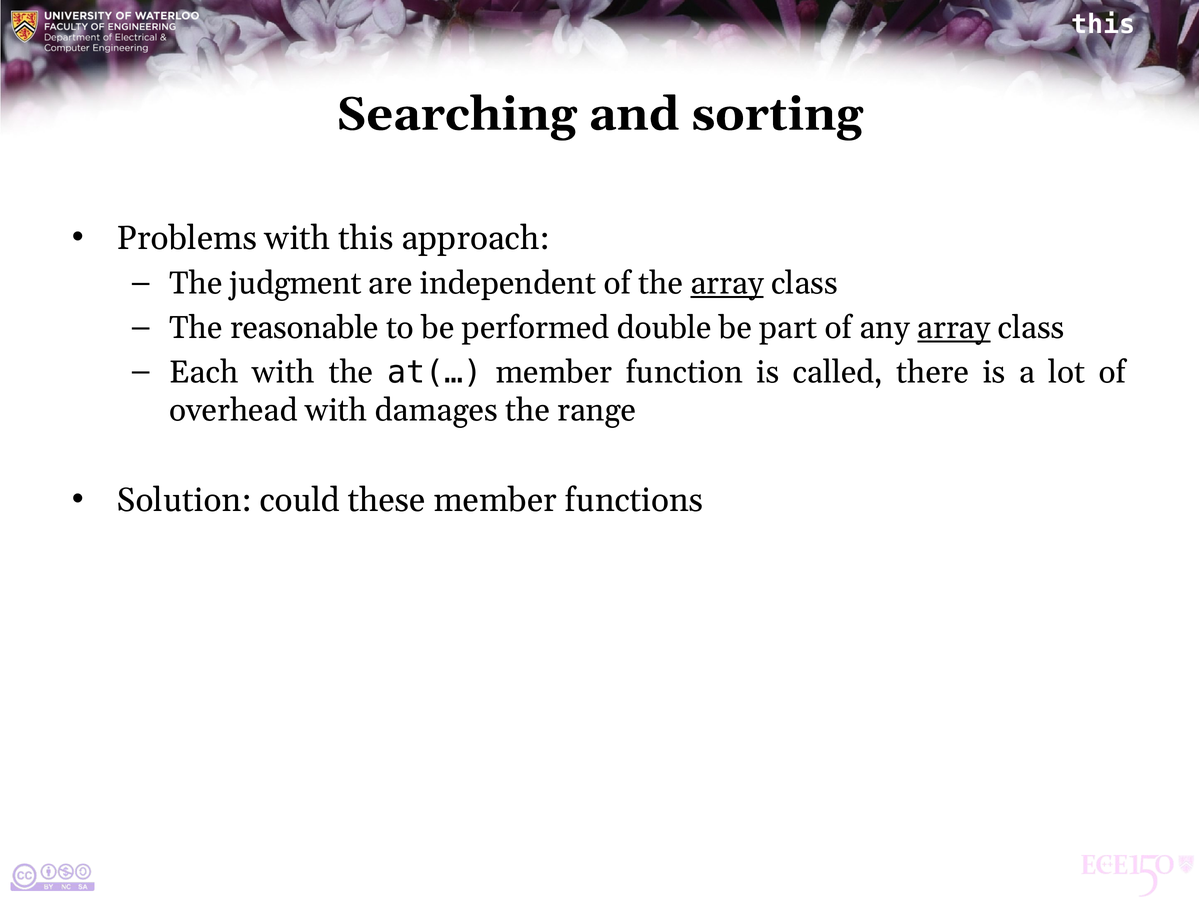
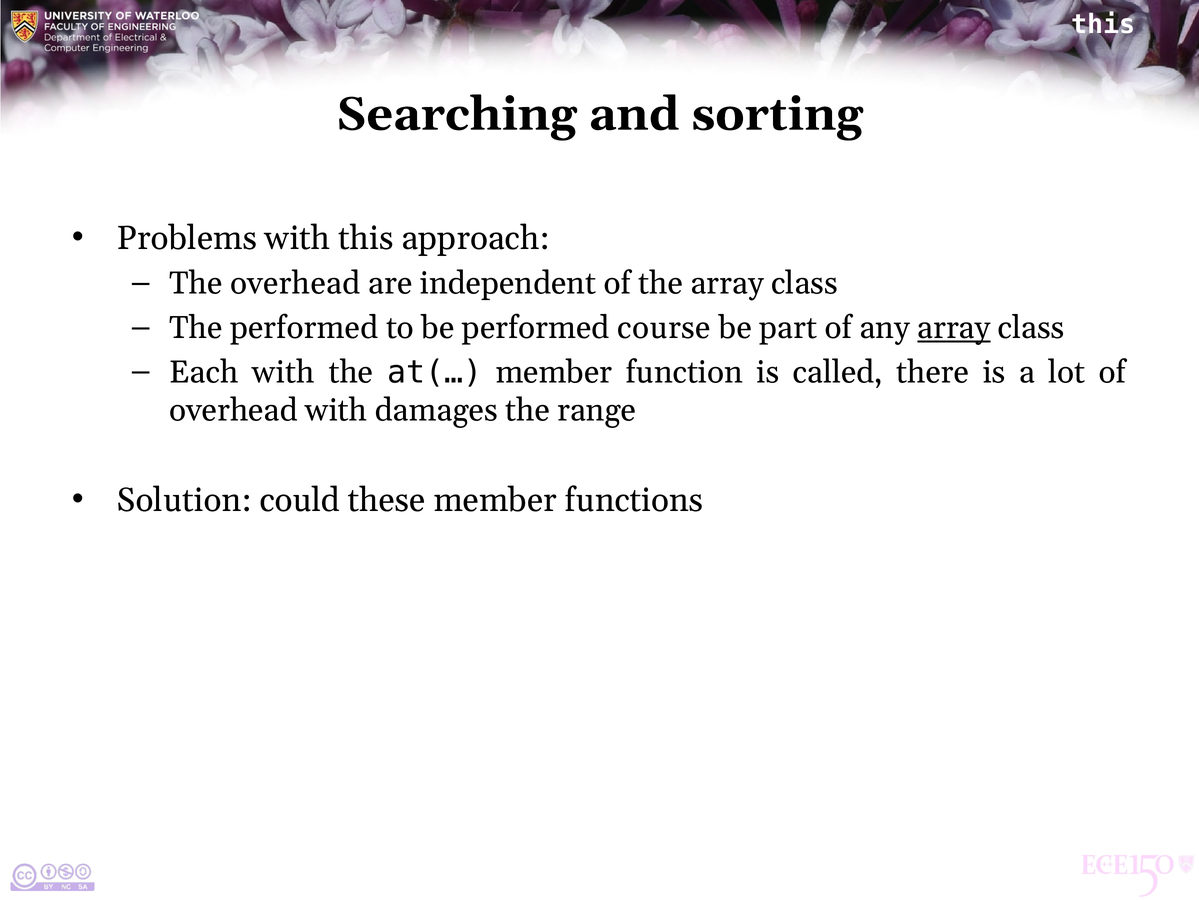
The judgment: judgment -> overhead
array at (727, 283) underline: present -> none
The reasonable: reasonable -> performed
double: double -> course
